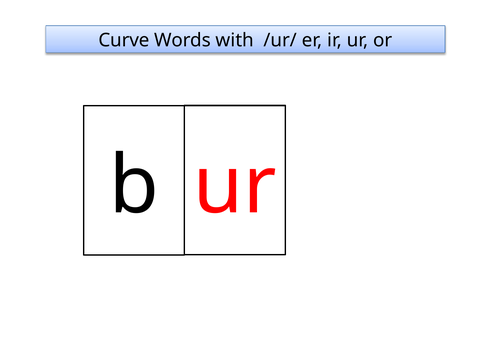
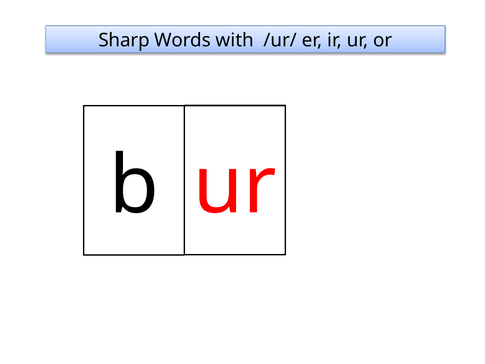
Curve: Curve -> Sharp
